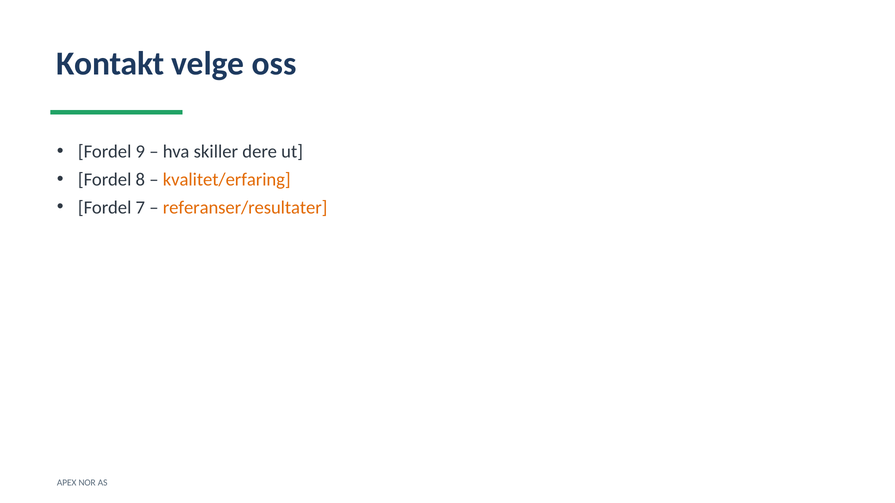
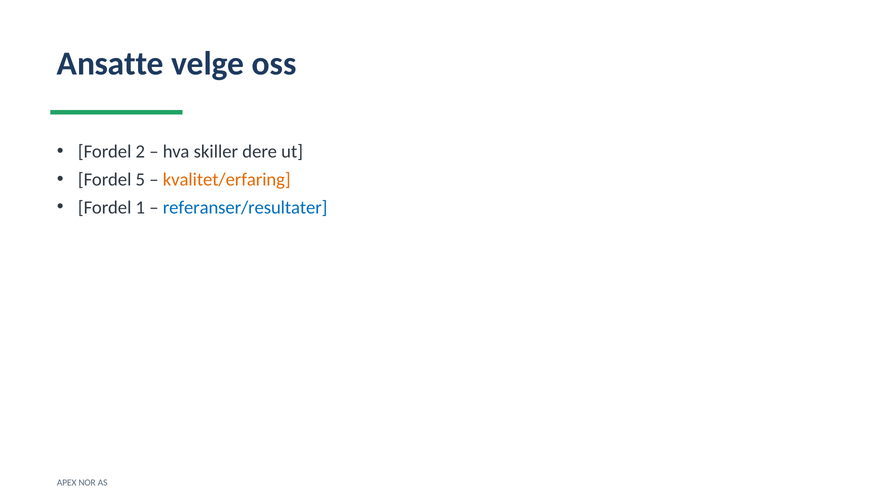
Kontakt: Kontakt -> Ansatte
9: 9 -> 2
8: 8 -> 5
7: 7 -> 1
referanser/resultater colour: orange -> blue
